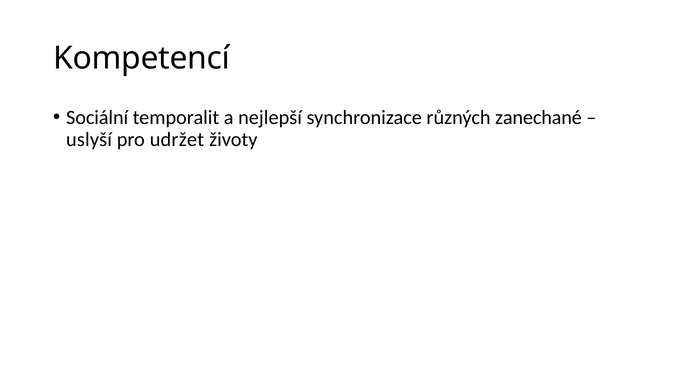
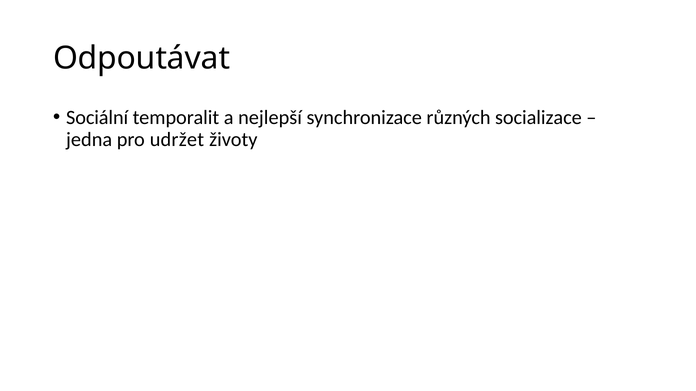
Kompetencí: Kompetencí -> Odpoutávat
zanechané: zanechané -> socializace
uslyší: uslyší -> jedna
